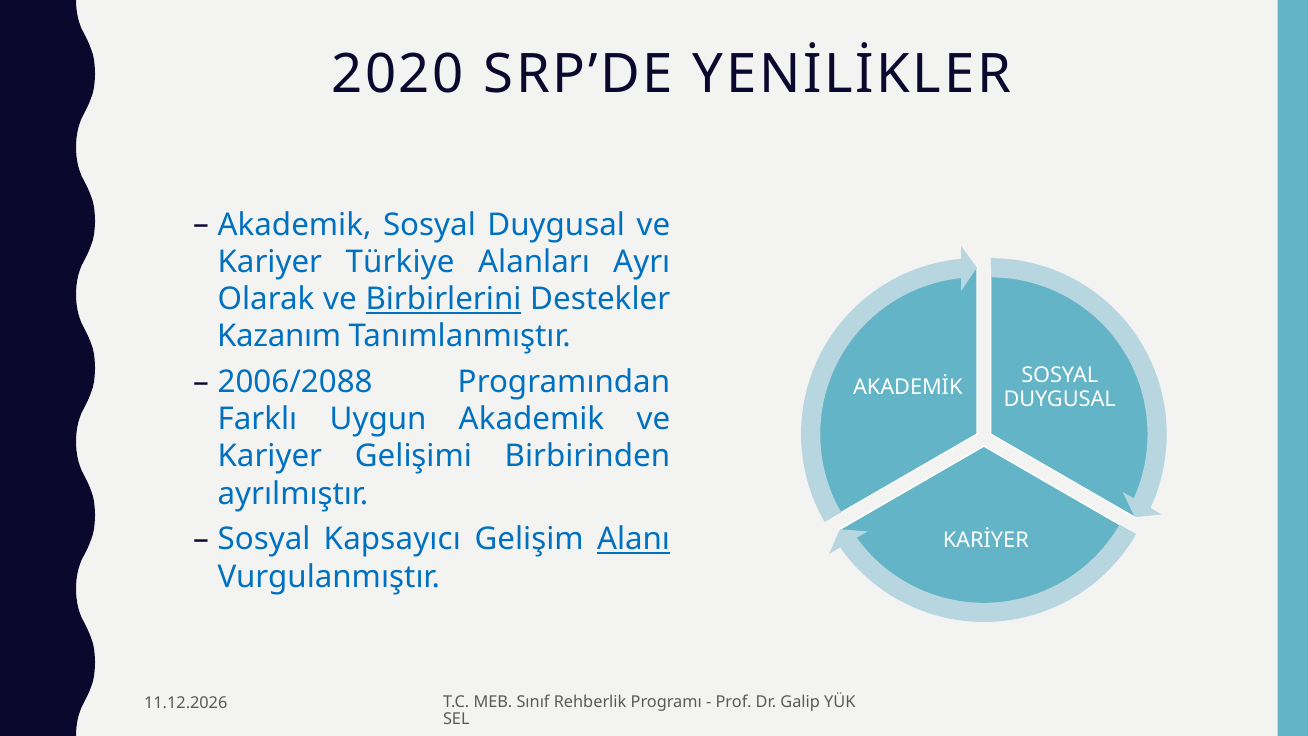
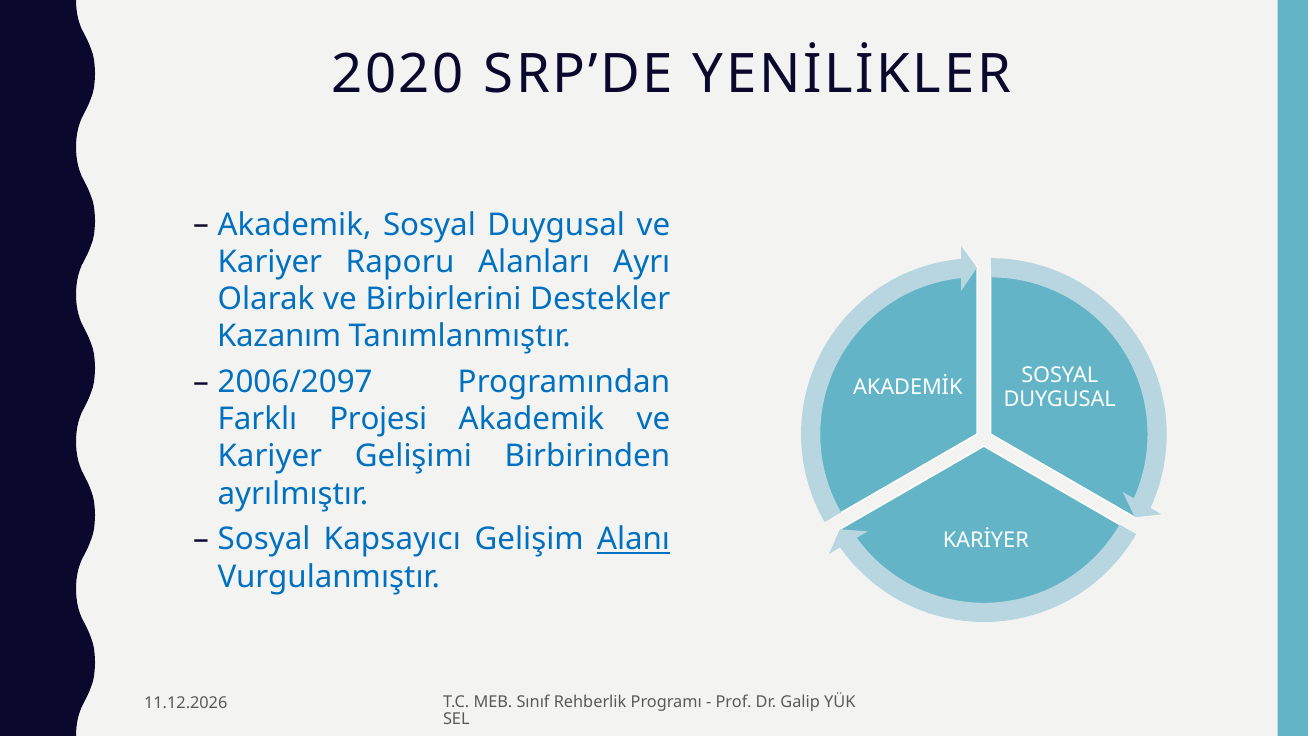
Türkiye: Türkiye -> Raporu
Birbirlerini underline: present -> none
2006/2088: 2006/2088 -> 2006/2097
Uygun: Uygun -> Projesi
